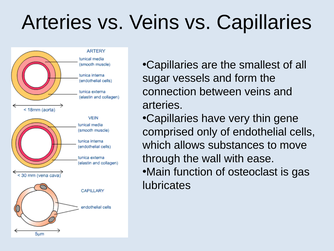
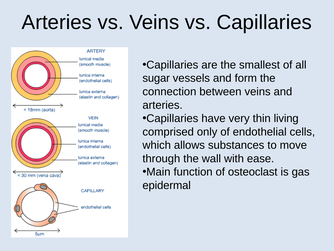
gene: gene -> living
lubricates: lubricates -> epidermal
